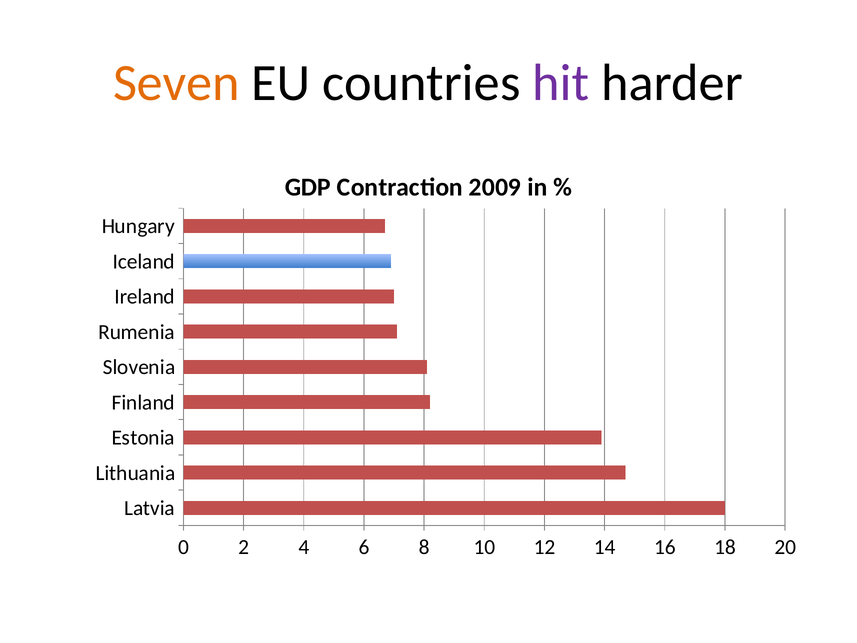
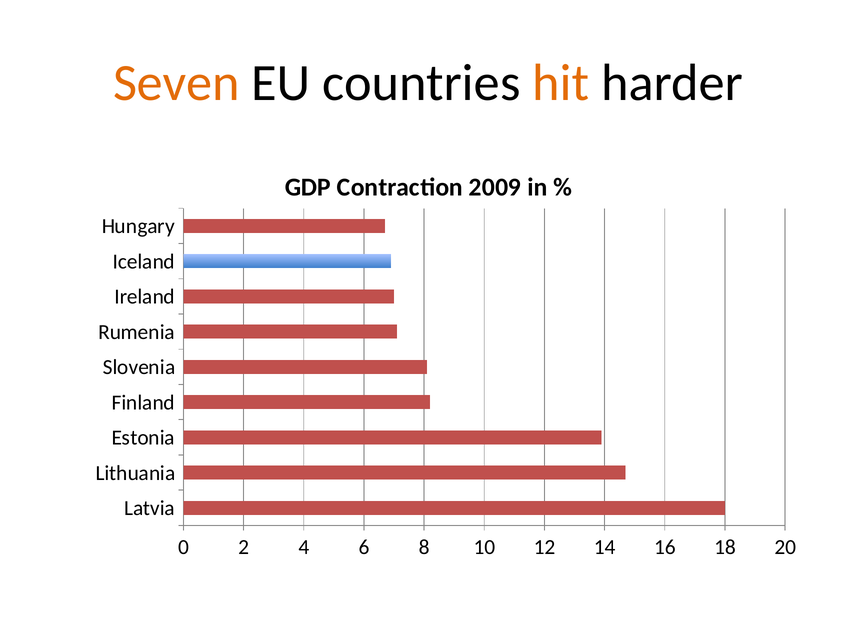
hit colour: purple -> orange
